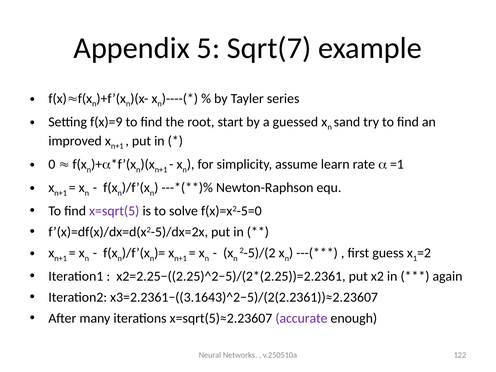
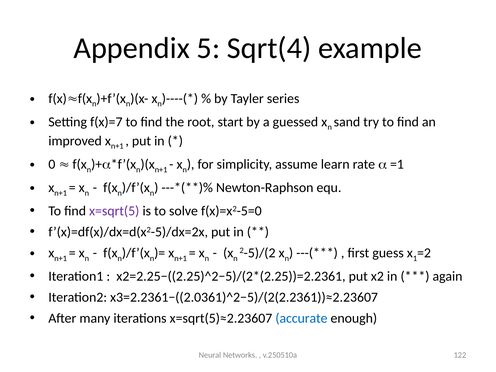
Sqrt(7: Sqrt(7 -> Sqrt(4
f(x)=9: f(x)=9 -> f(x)=7
x3=2.2361−((3.1643)^2−5)/(2(2.2361))≈2.23607: x3=2.2361−((3.1643)^2−5)/(2(2.2361))≈2.23607 -> x3=2.2361−((2.0361)^2−5)/(2(2.2361))≈2.23607
accurate colour: purple -> blue
